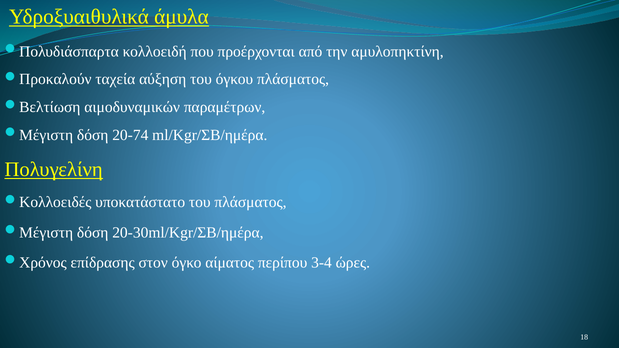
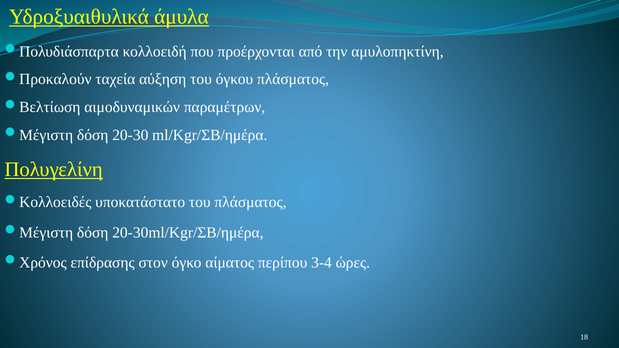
20-74: 20-74 -> 20-30
